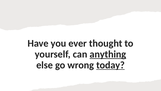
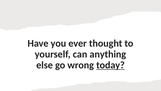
anything underline: present -> none
